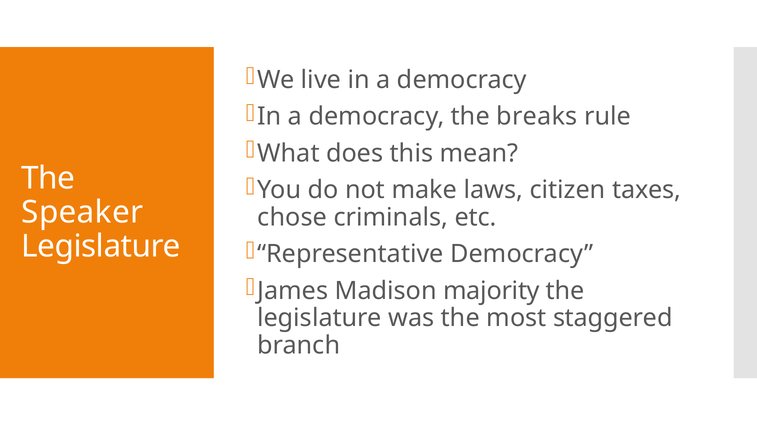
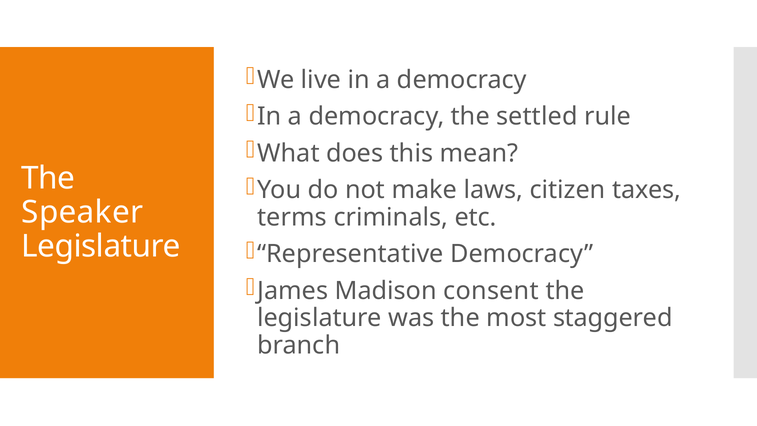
breaks: breaks -> settled
chose: chose -> terms
majority: majority -> consent
